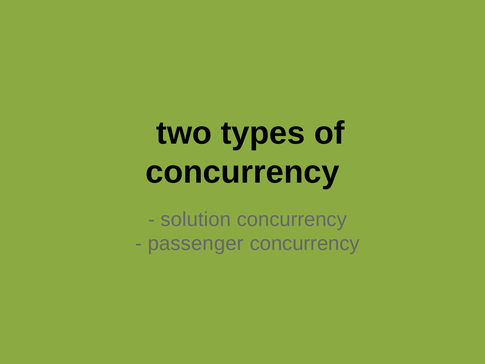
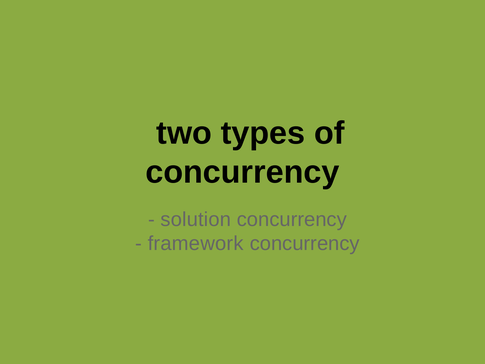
passenger: passenger -> framework
